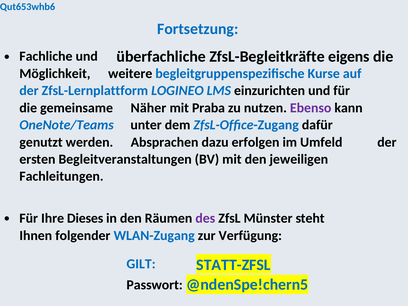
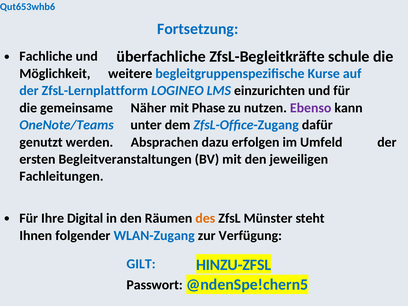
eigens: eigens -> schule
Praba: Praba -> Phase
Dieses: Dieses -> Digital
des colour: purple -> orange
STATT-ZFSL: STATT-ZFSL -> HINZU-ZFSL
